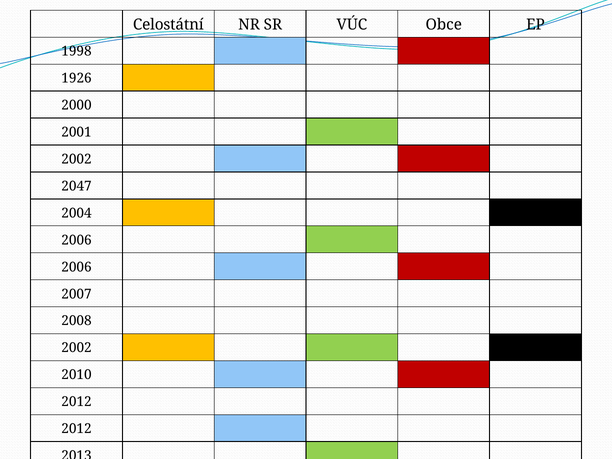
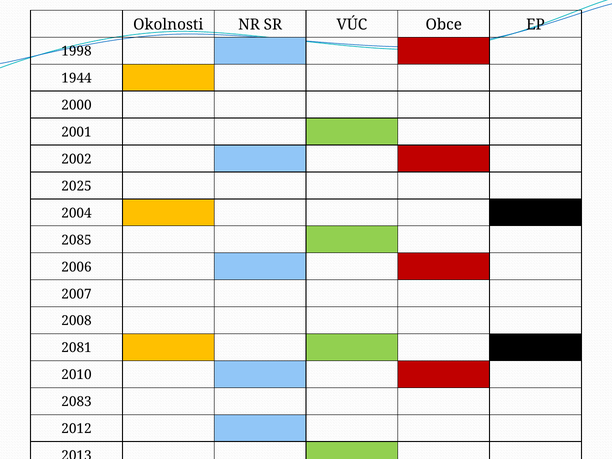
Celostátní: Celostátní -> Okolnosti
1926: 1926 -> 1944
2047: 2047 -> 2025
2006 at (77, 240): 2006 -> 2085
2002 at (77, 348): 2002 -> 2081
2012 at (77, 402): 2012 -> 2083
